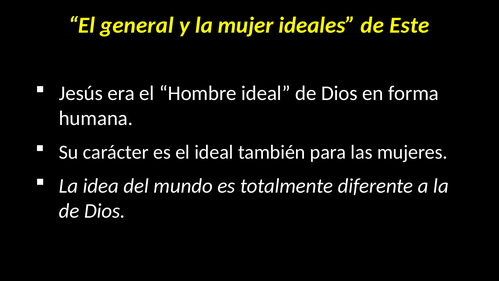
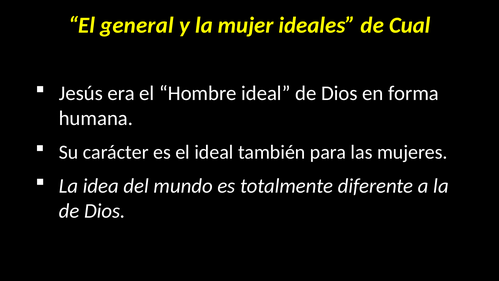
Este: Este -> Cual
